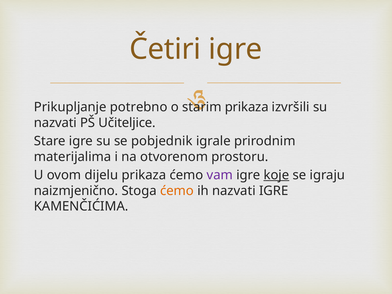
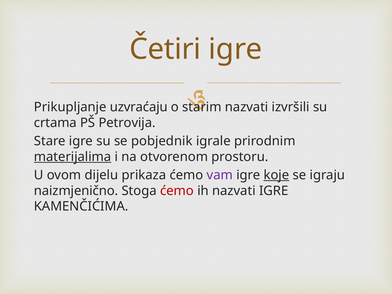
potrebno: potrebno -> uzvraćaju
prikaza at (247, 107): prikaza -> nazvati
nazvati at (55, 123): nazvati -> crtama
Učiteljice: Učiteljice -> Petrovija
materijalima underline: none -> present
ćemo at (177, 191) colour: orange -> red
